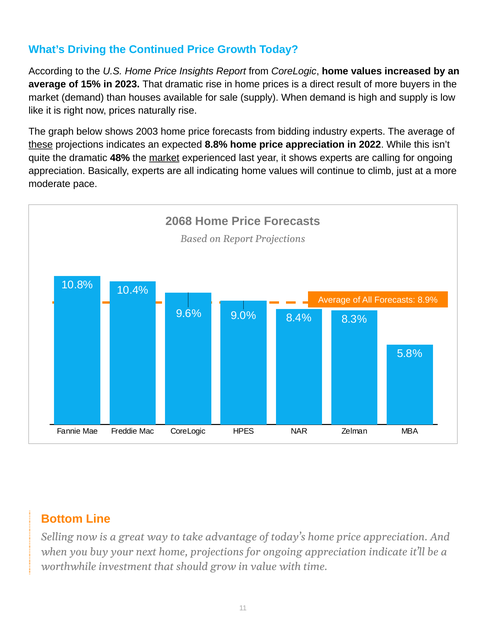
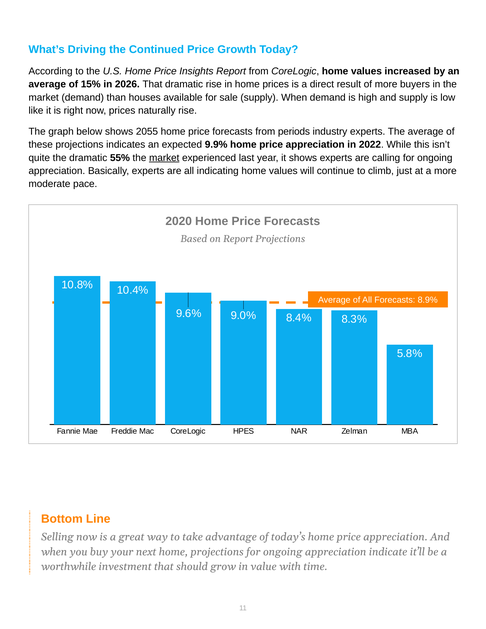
2023: 2023 -> 2026
2003: 2003 -> 2055
bidding: bidding -> periods
these underline: present -> none
8.8%: 8.8% -> 9.9%
48%: 48% -> 55%
2068: 2068 -> 2020
